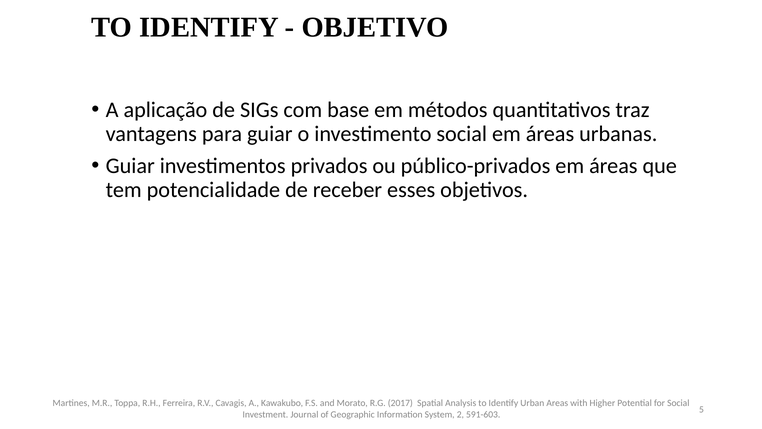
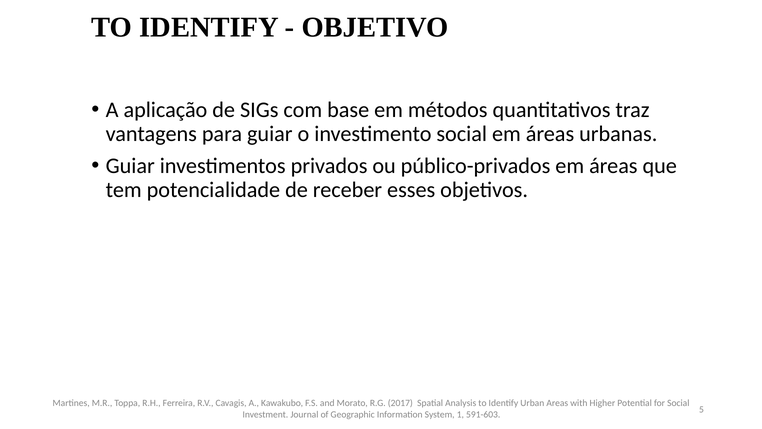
2: 2 -> 1
